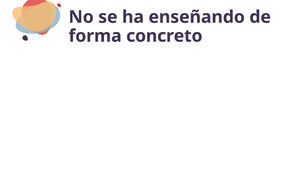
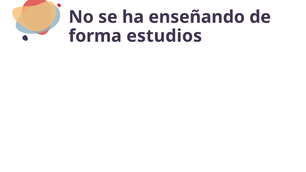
concreto: concreto -> estudios
